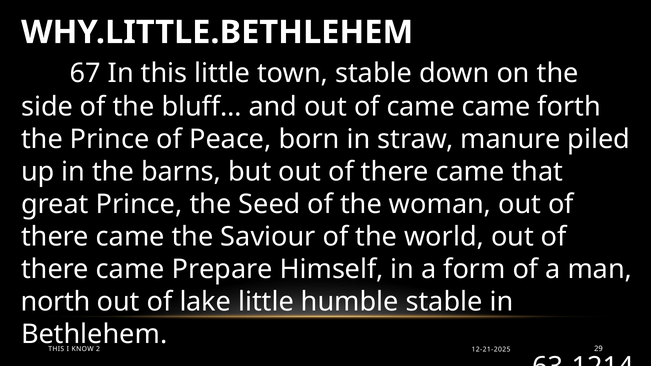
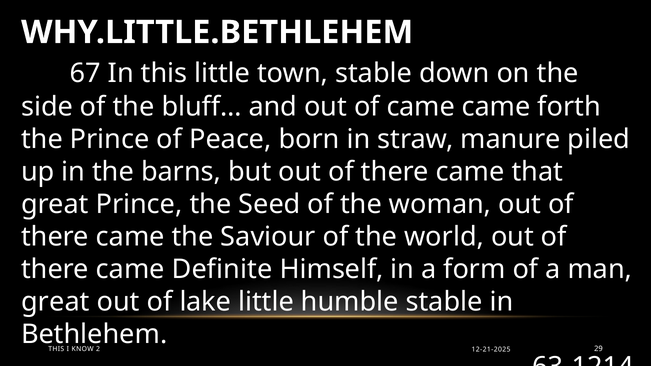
Prepare: Prepare -> Definite
north at (56, 302): north -> great
